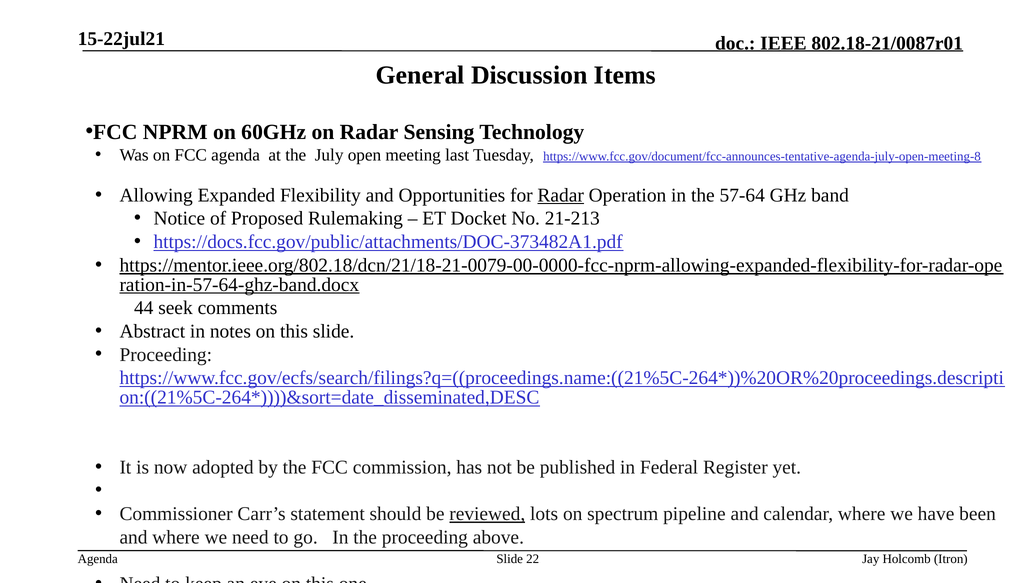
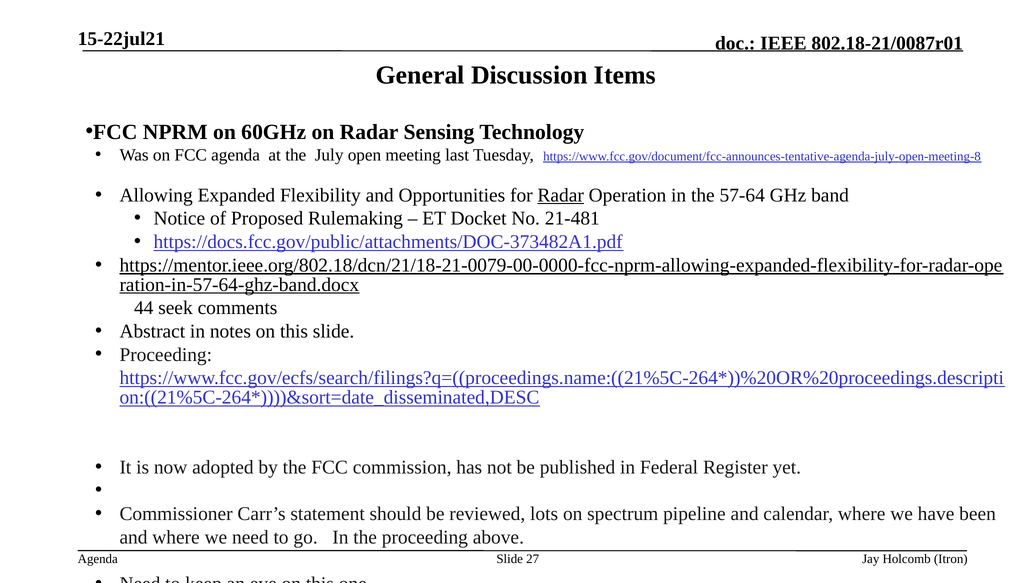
21-213: 21-213 -> 21-481
reviewed underline: present -> none
22: 22 -> 27
